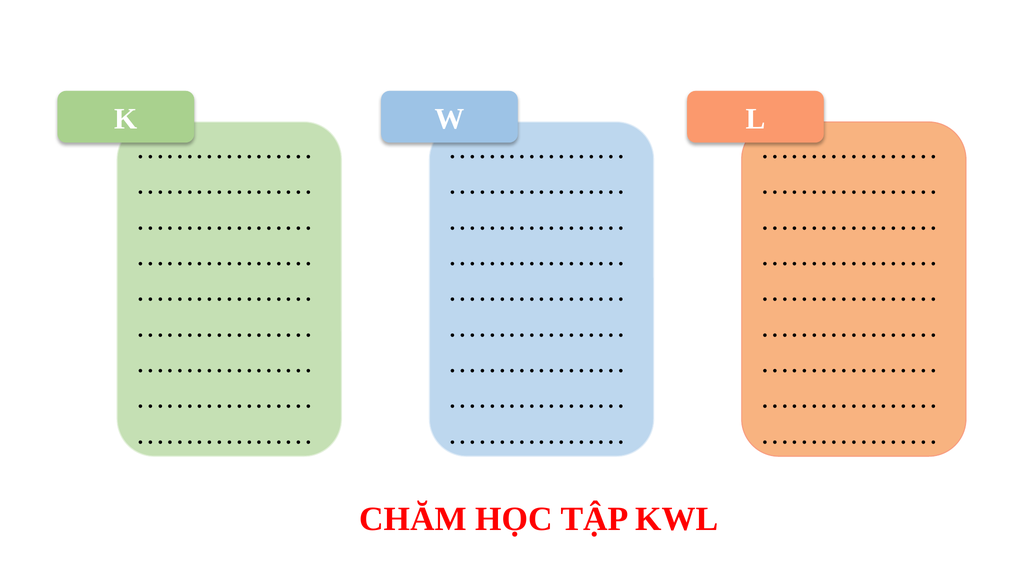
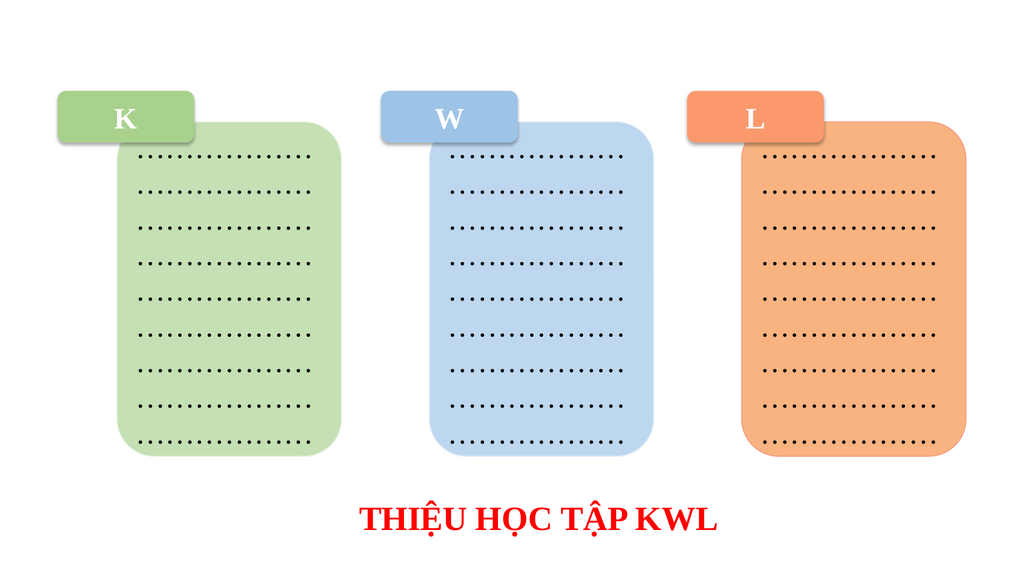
CHĂM: CHĂM -> THIỆU
